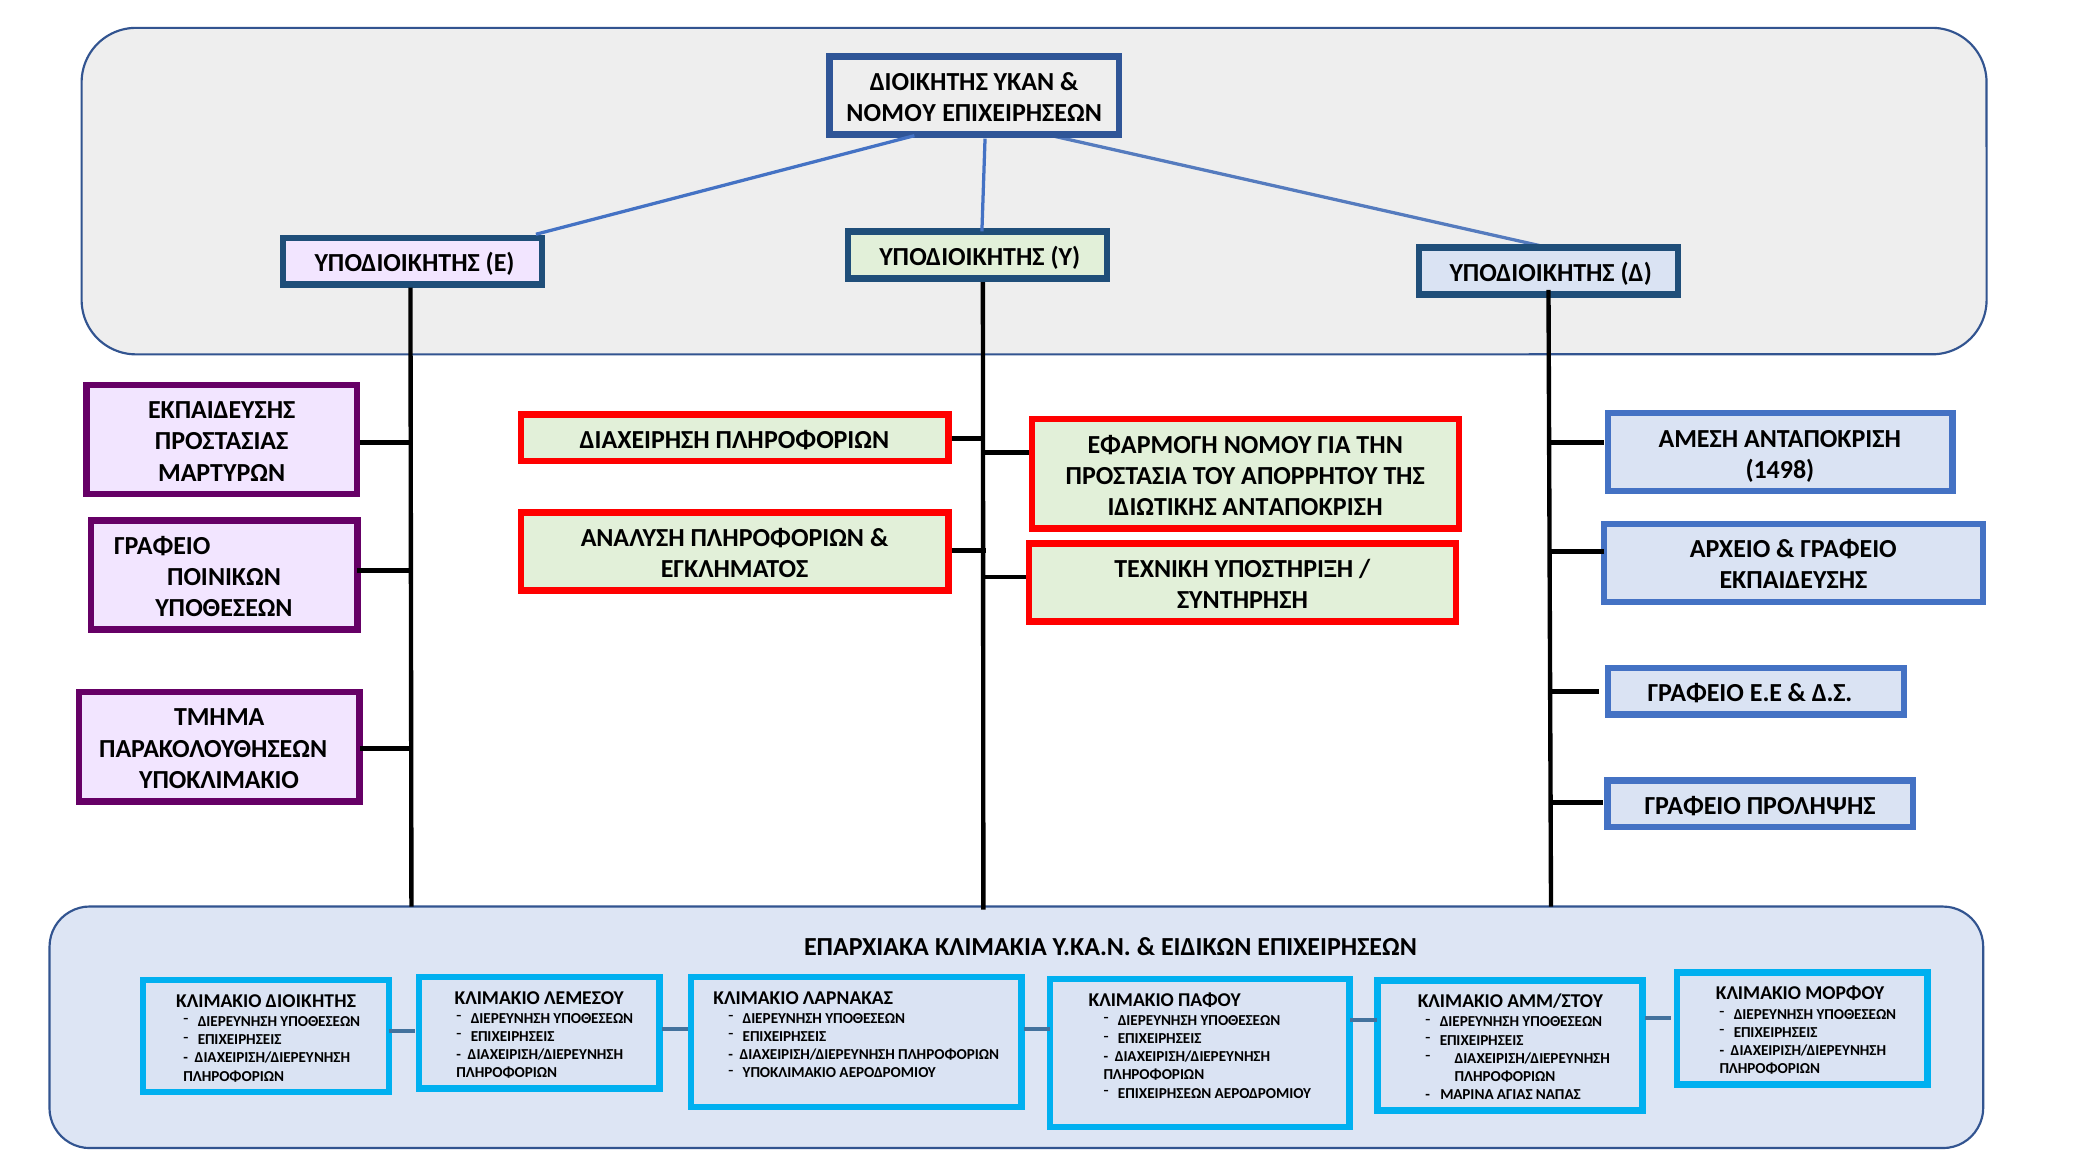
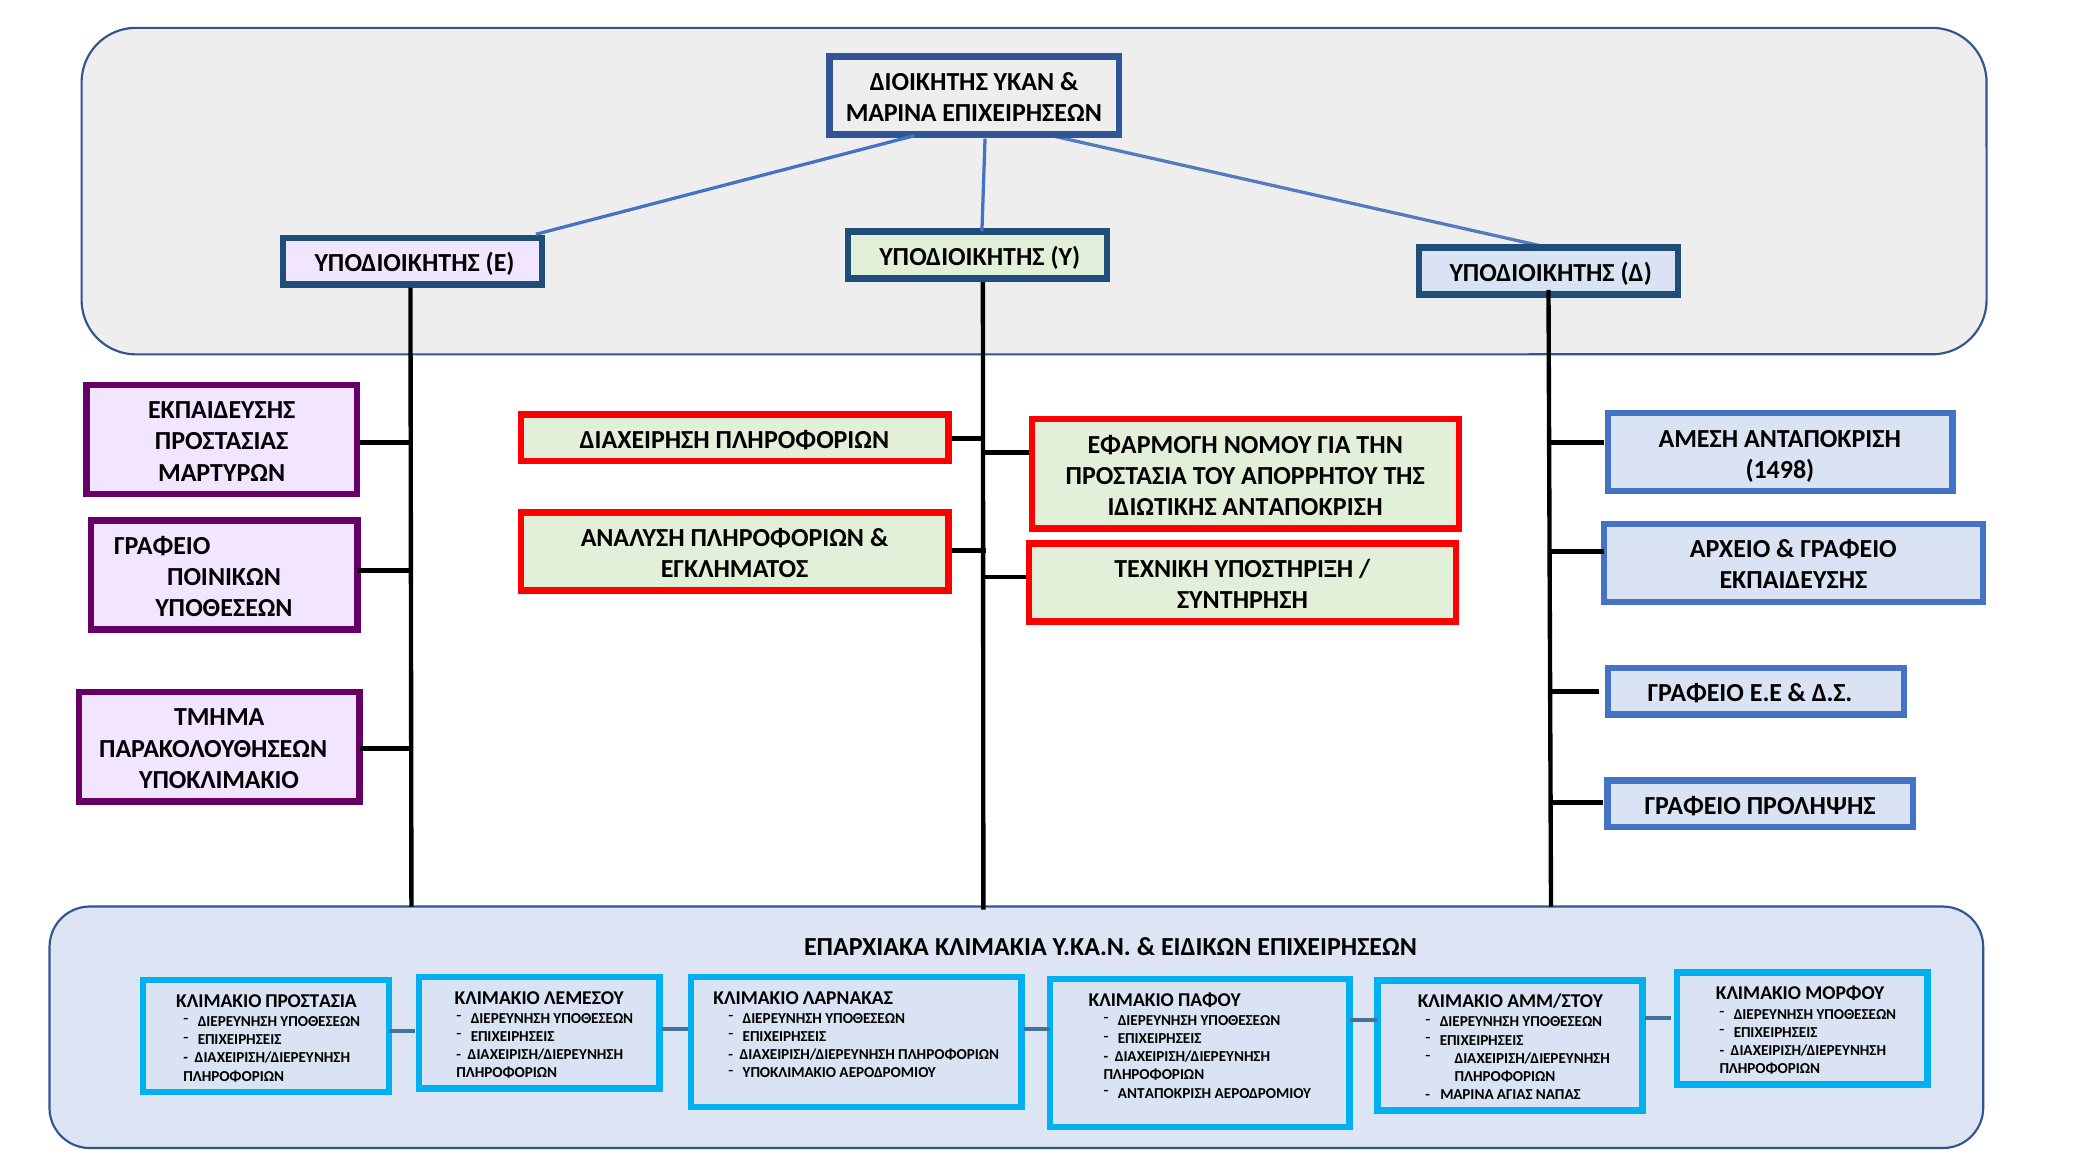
ΝΟΜΟΥ at (891, 113): ΝΟΜΟΥ -> ΜΑΡΙΝΑ
ΚΛΙΜΑΚΙΟ ΔΙOΙΚΗΤΗΣ: ΔΙOΙΚΗΤΗΣ -> ΠΡΟΣΤΑΣΙΑ
ΕΠΙΧΕΙΡΗΣΕΩΝ at (1165, 1093): ΕΠΙΧΕΙΡΗΣΕΩΝ -> ΑΝΤΑΠΟΚΡΙΣΗ
